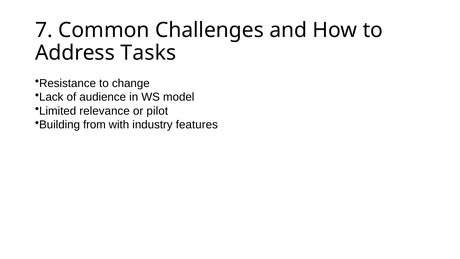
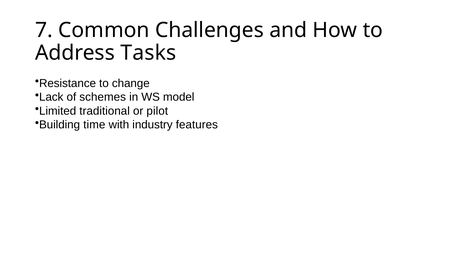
audience: audience -> schemes
relevance: relevance -> traditional
from: from -> time
